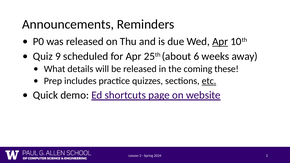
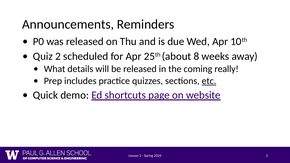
Apr at (220, 42) underline: present -> none
Quiz 9: 9 -> 2
6: 6 -> 8
these: these -> really
